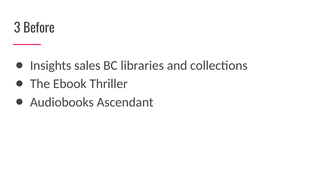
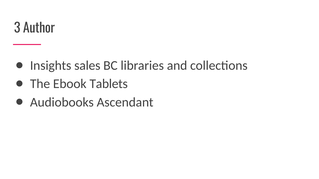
Before: Before -> Author
Thriller: Thriller -> Tablets
